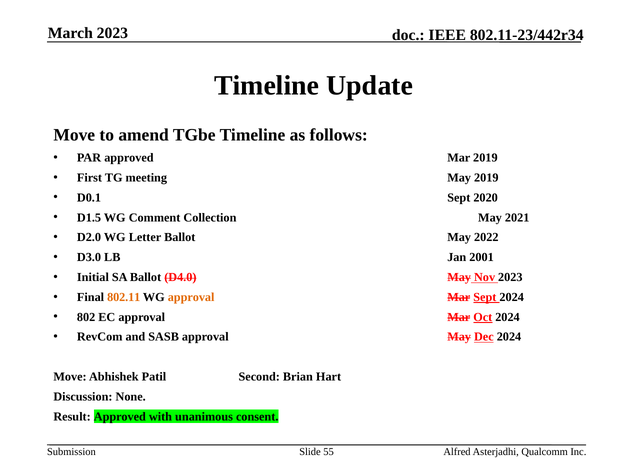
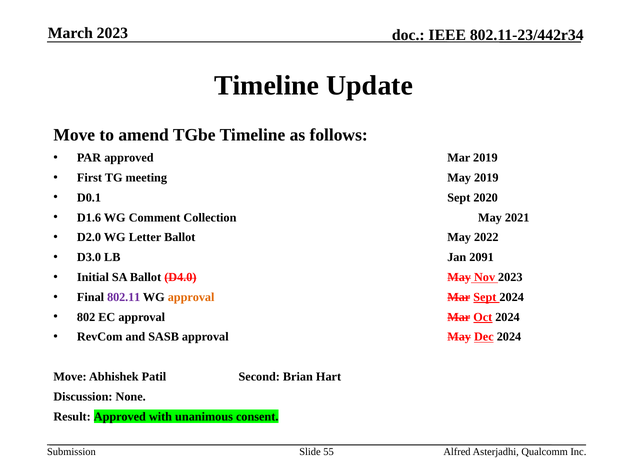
D1.5: D1.5 -> D1.6
2001: 2001 -> 2091
802.11 colour: orange -> purple
